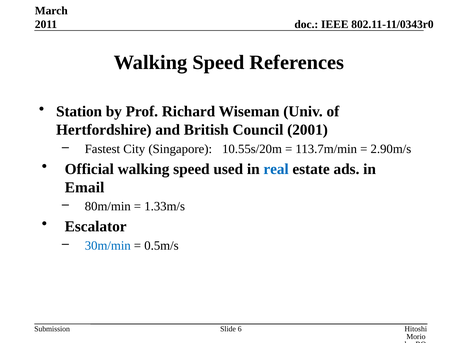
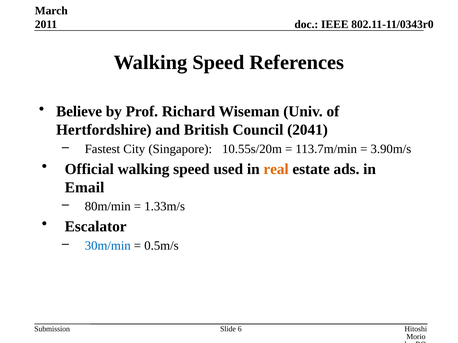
Station: Station -> Believe
2001: 2001 -> 2041
2.90m/s: 2.90m/s -> 3.90m/s
real colour: blue -> orange
